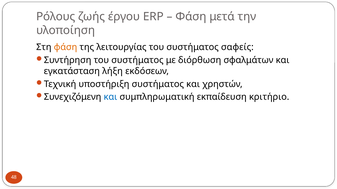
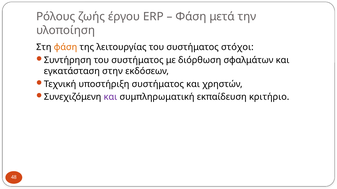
σαφείς: σαφείς -> στόχοι
λήξη: λήξη -> στην
και at (110, 97) colour: blue -> purple
